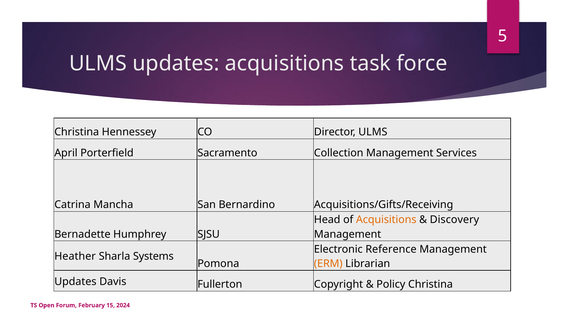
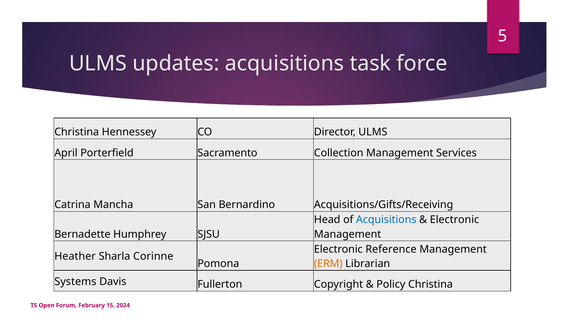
Acquisitions at (386, 220) colour: orange -> blue
Discovery at (454, 220): Discovery -> Electronic
Systems: Systems -> Corinne
Updates at (75, 282): Updates -> Systems
